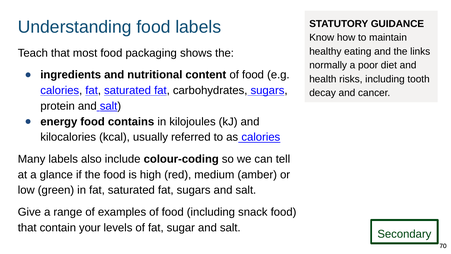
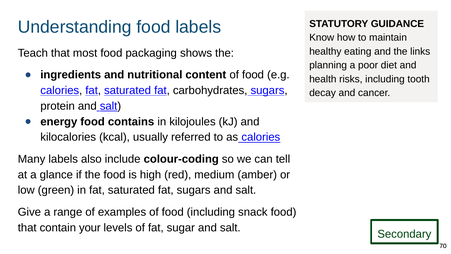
normally: normally -> planning
